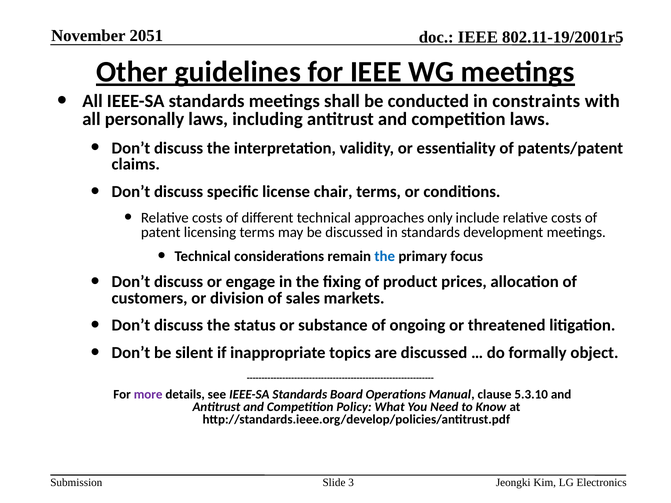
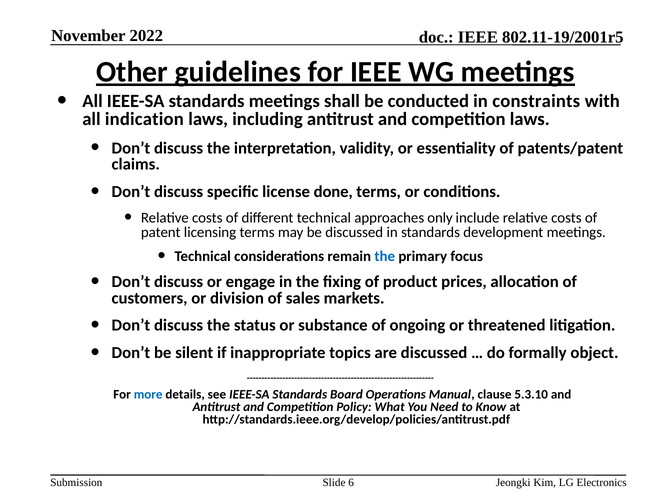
2051: 2051 -> 2022
personally: personally -> indication
chair: chair -> done
more colour: purple -> blue
3: 3 -> 6
